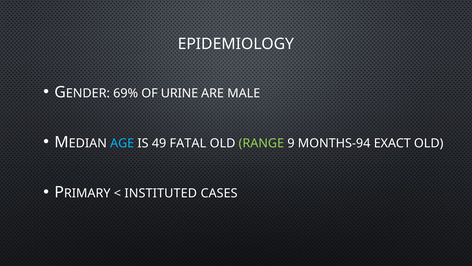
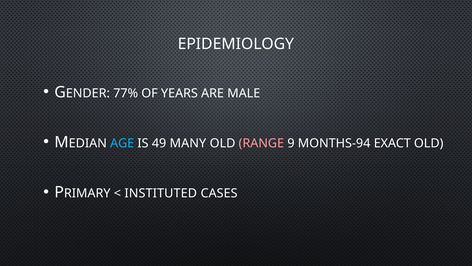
69%: 69% -> 77%
URINE: URINE -> YEARS
FATAL: FATAL -> MANY
RANGE colour: light green -> pink
